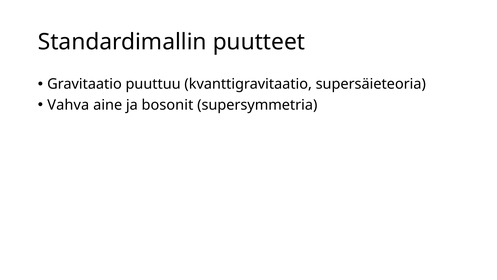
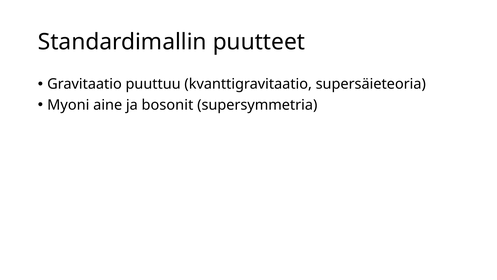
Vahva: Vahva -> Myoni
